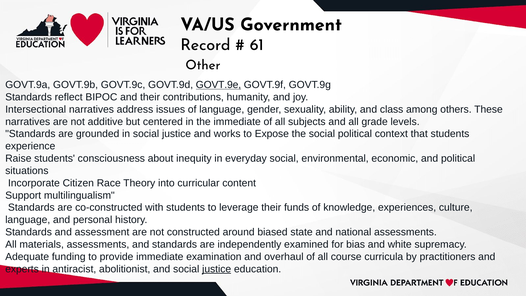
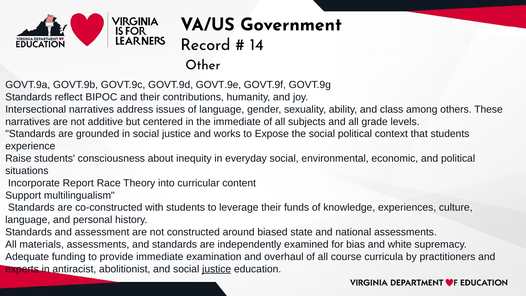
61: 61 -> 14
GOVT.9e underline: present -> none
Citizen: Citizen -> Report
